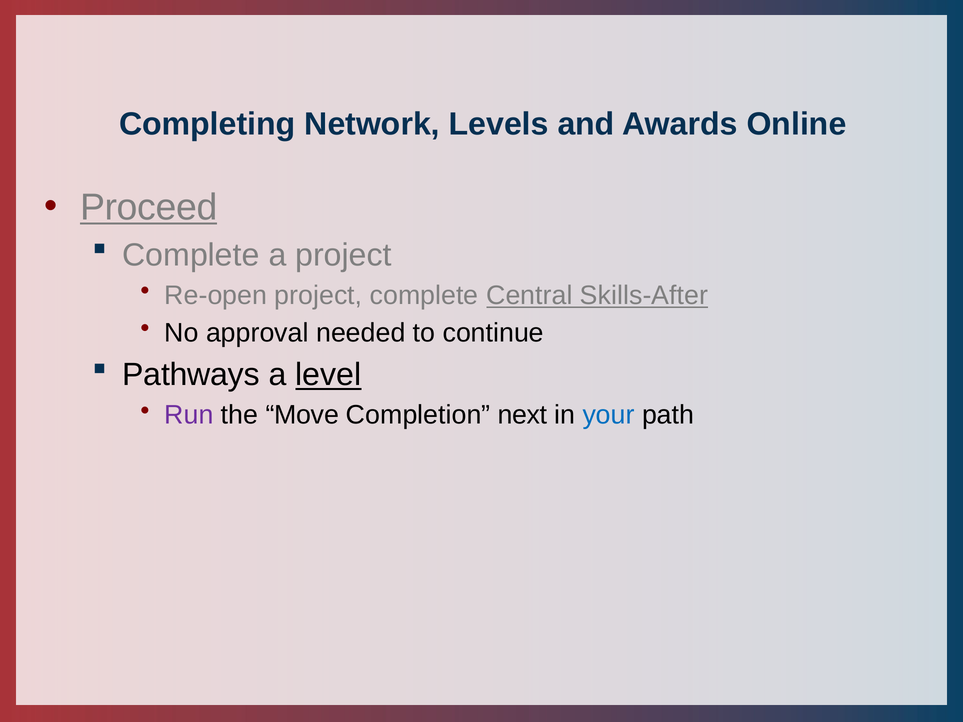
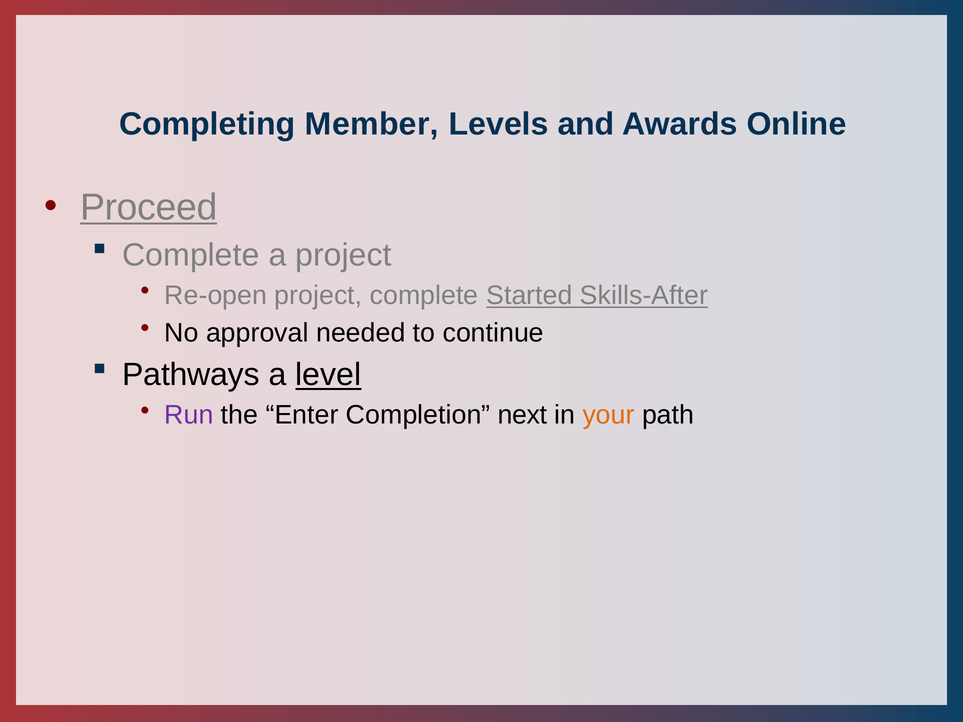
Network: Network -> Member
Central: Central -> Started
Move: Move -> Enter
your colour: blue -> orange
